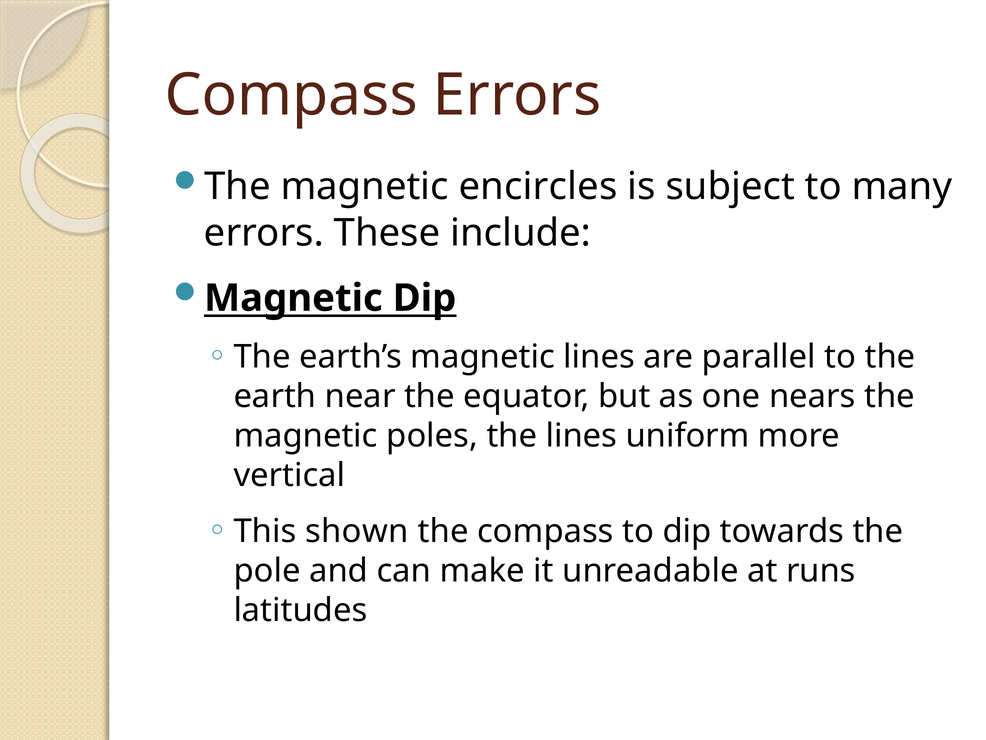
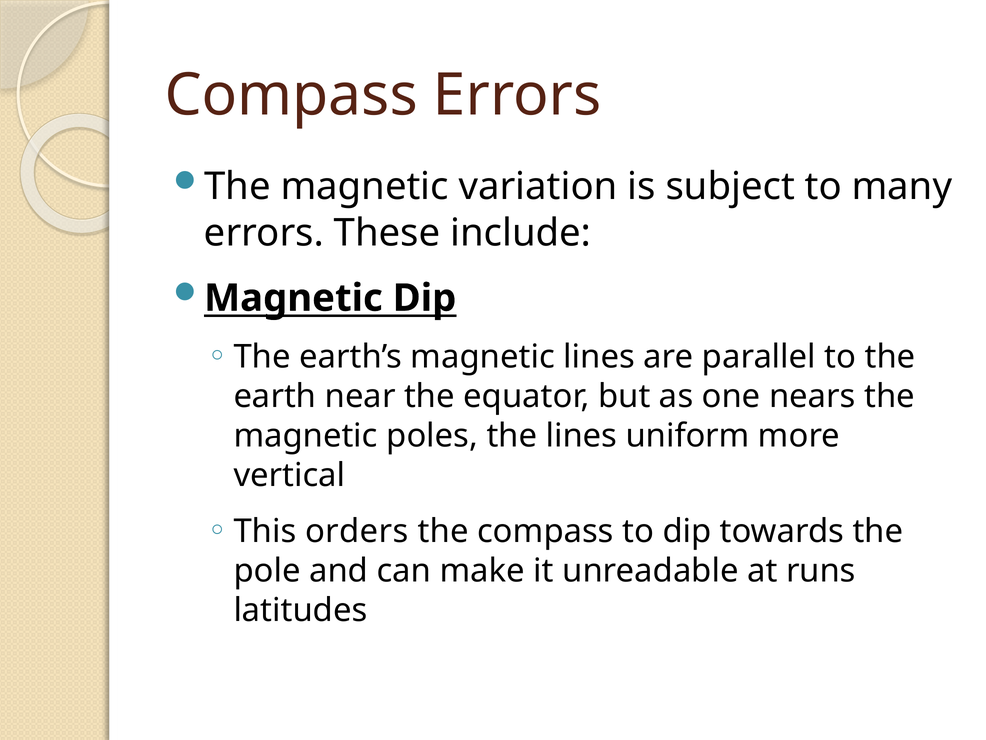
encircles: encircles -> variation
shown: shown -> orders
